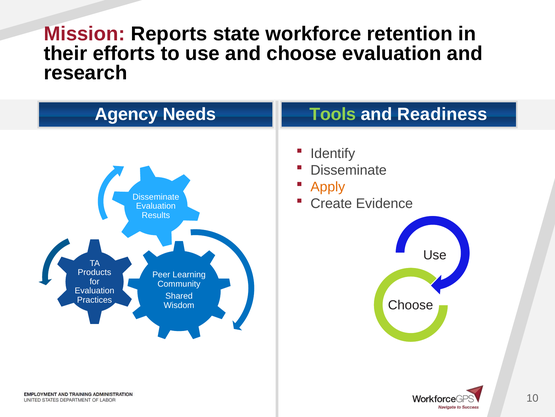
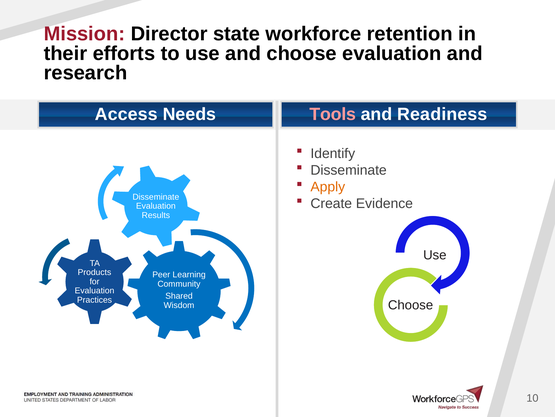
Reports: Reports -> Director
Agency: Agency -> Access
Tools colour: light green -> pink
